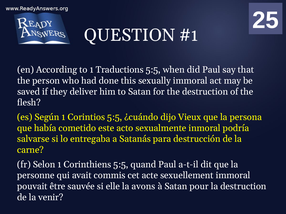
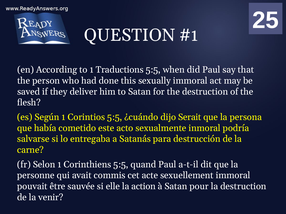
Vieux: Vieux -> Serait
avons: avons -> action
